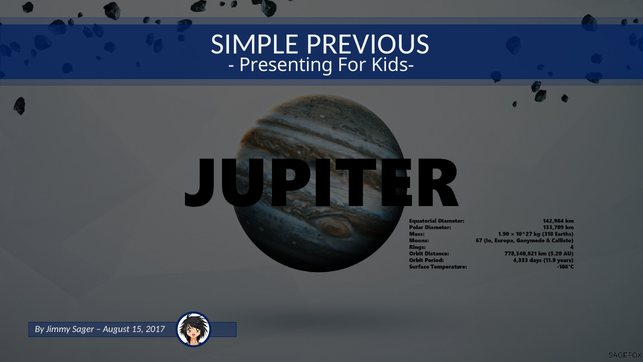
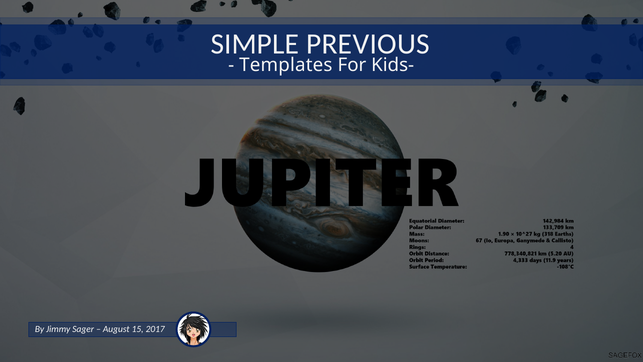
Presenting: Presenting -> Templates
